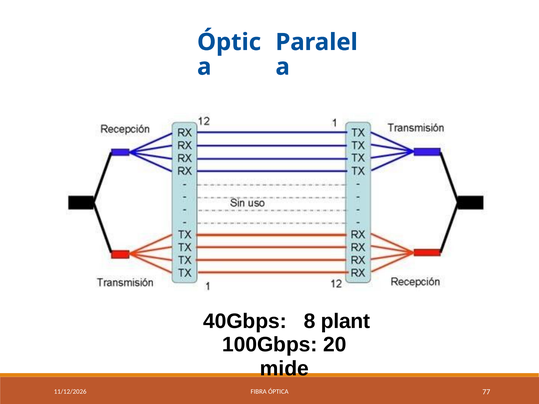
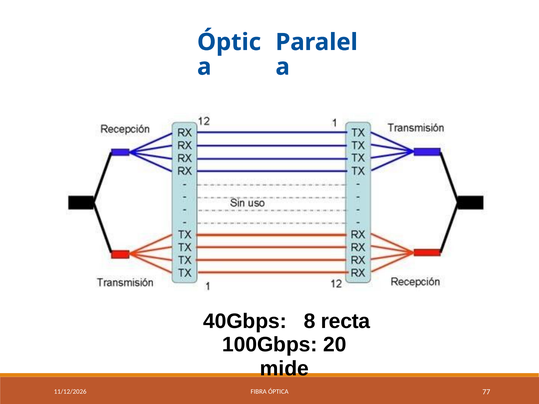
plant: plant -> recta
